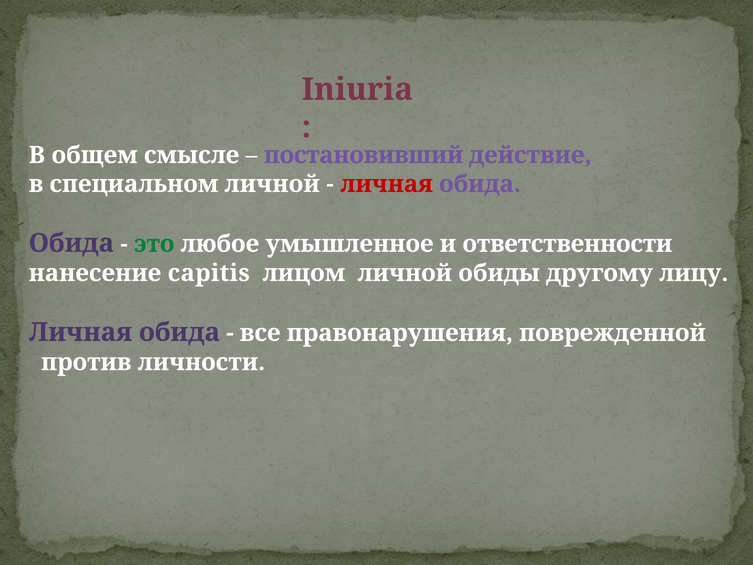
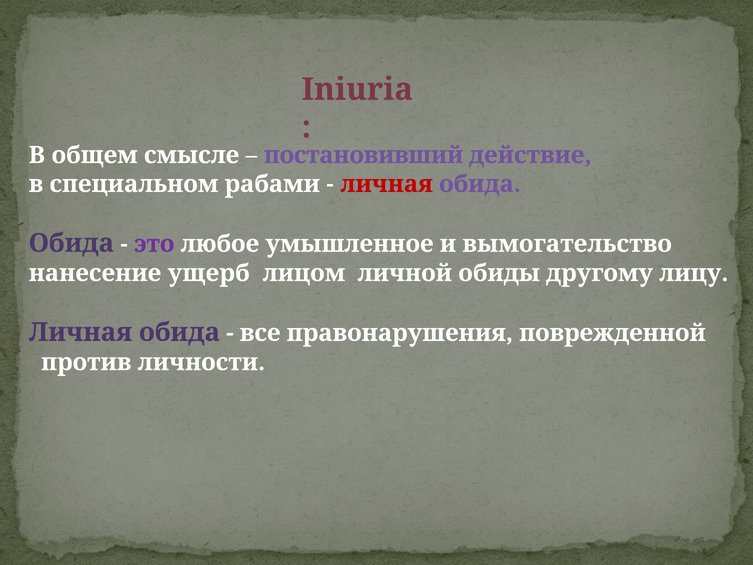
специальном личной: личной -> рабами
это colour: green -> purple
ответственности: ответственности -> вымогательство
capitis: capitis -> ущерб
